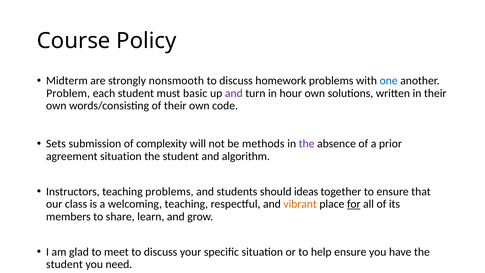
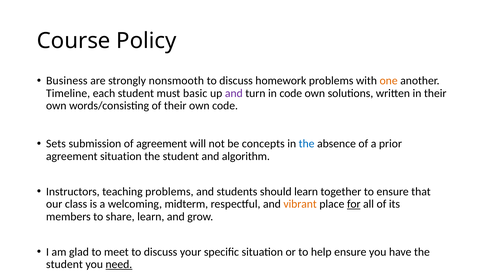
Midterm: Midterm -> Business
one colour: blue -> orange
Problem: Problem -> Timeline
in hour: hour -> code
of complexity: complexity -> agreement
methods: methods -> concepts
the at (307, 144) colour: purple -> blue
should ideas: ideas -> learn
welcoming teaching: teaching -> midterm
need underline: none -> present
